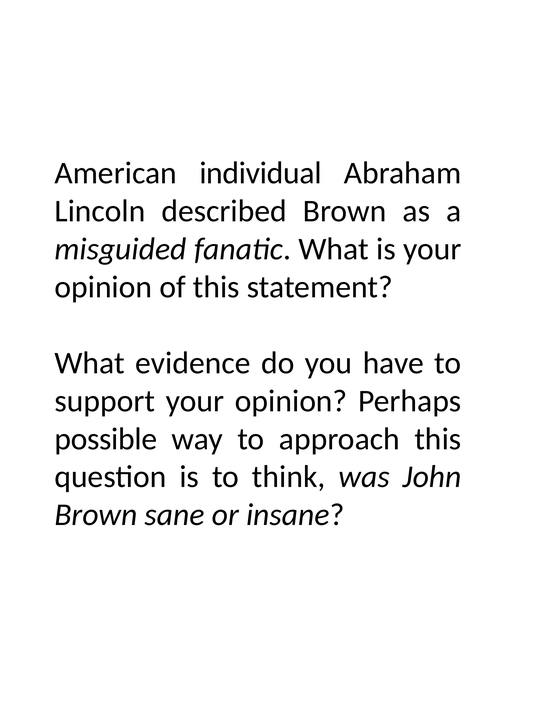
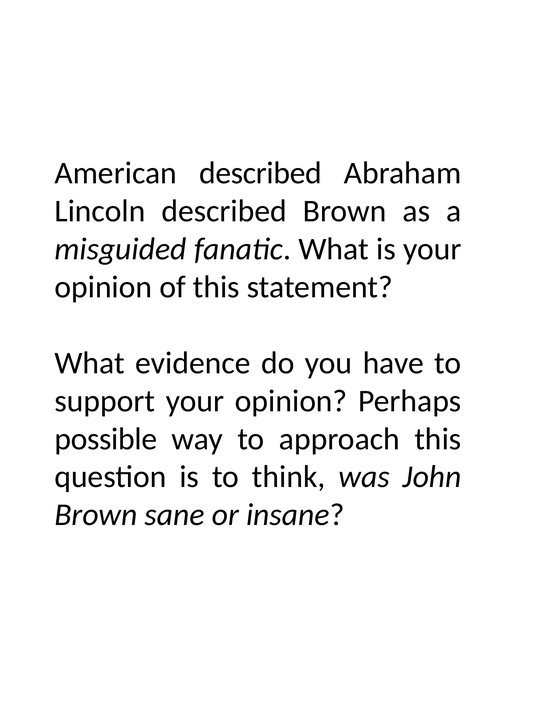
American individual: individual -> described
